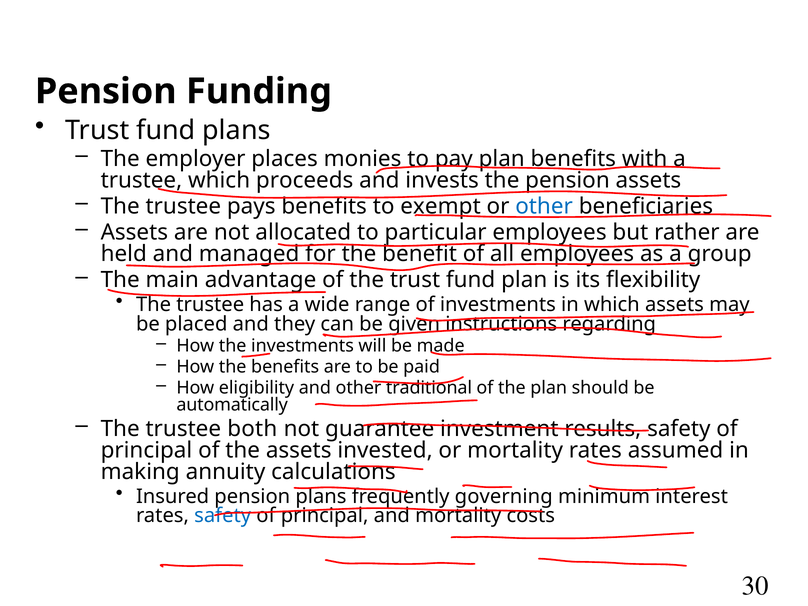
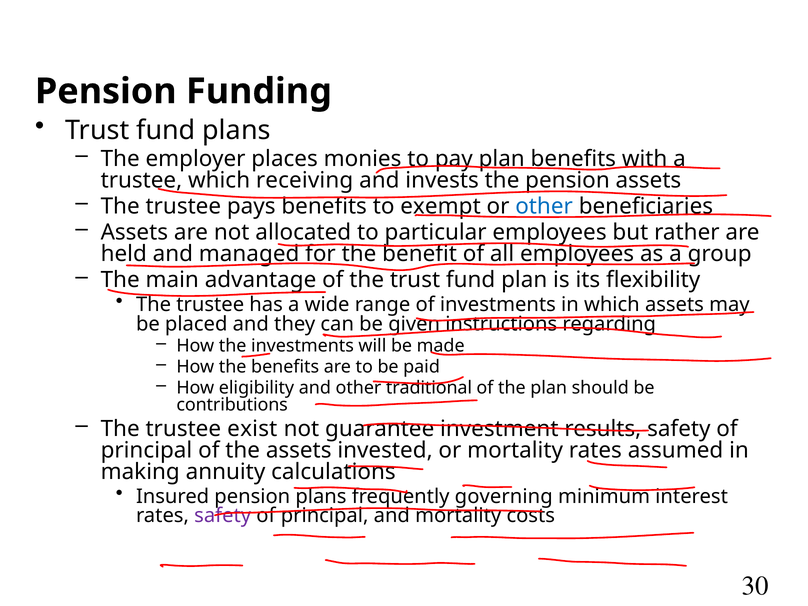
proceeds: proceeds -> receiving
automatically: automatically -> contributions
both: both -> exist
safety at (223, 516) colour: blue -> purple
